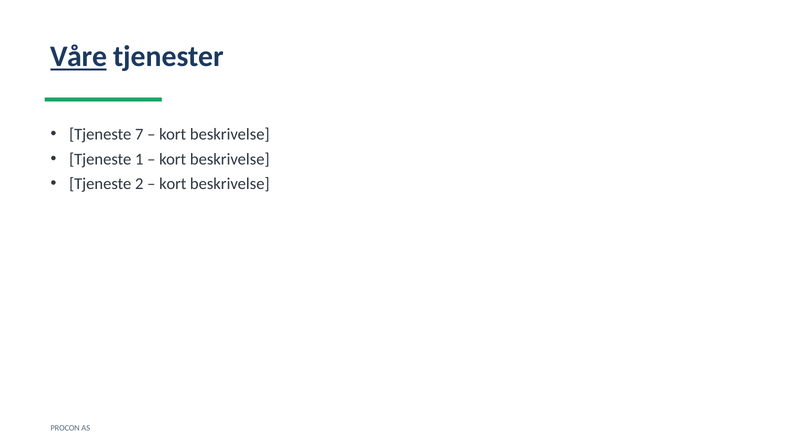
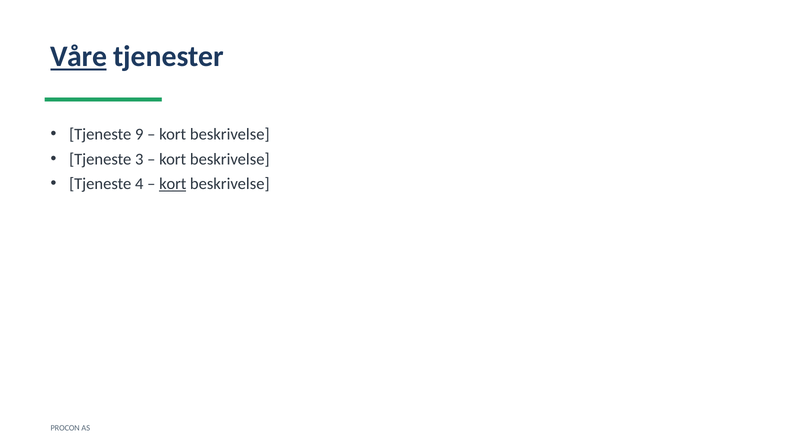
7: 7 -> 9
1: 1 -> 3
2: 2 -> 4
kort at (173, 184) underline: none -> present
